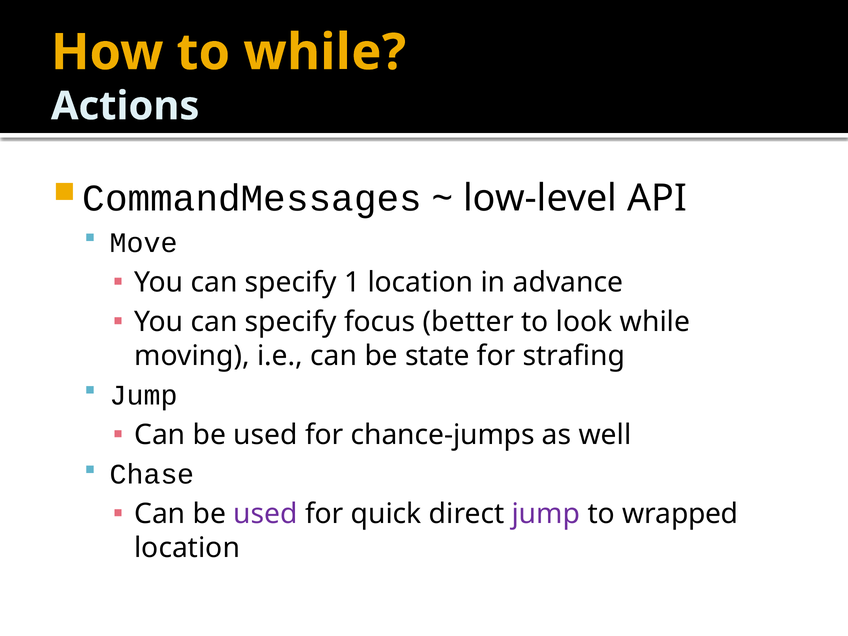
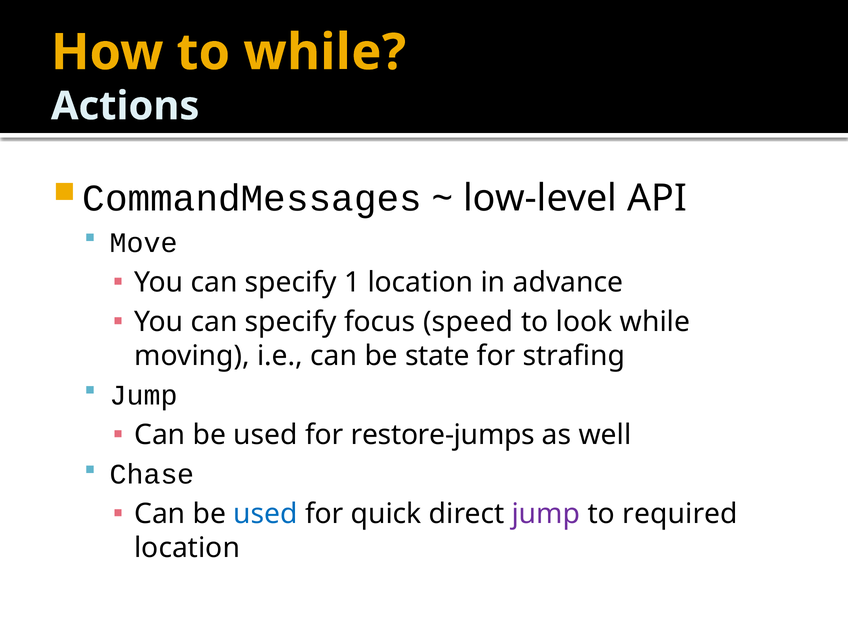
better: better -> speed
chance-jumps: chance-jumps -> restore-jumps
used at (266, 514) colour: purple -> blue
wrapped: wrapped -> required
